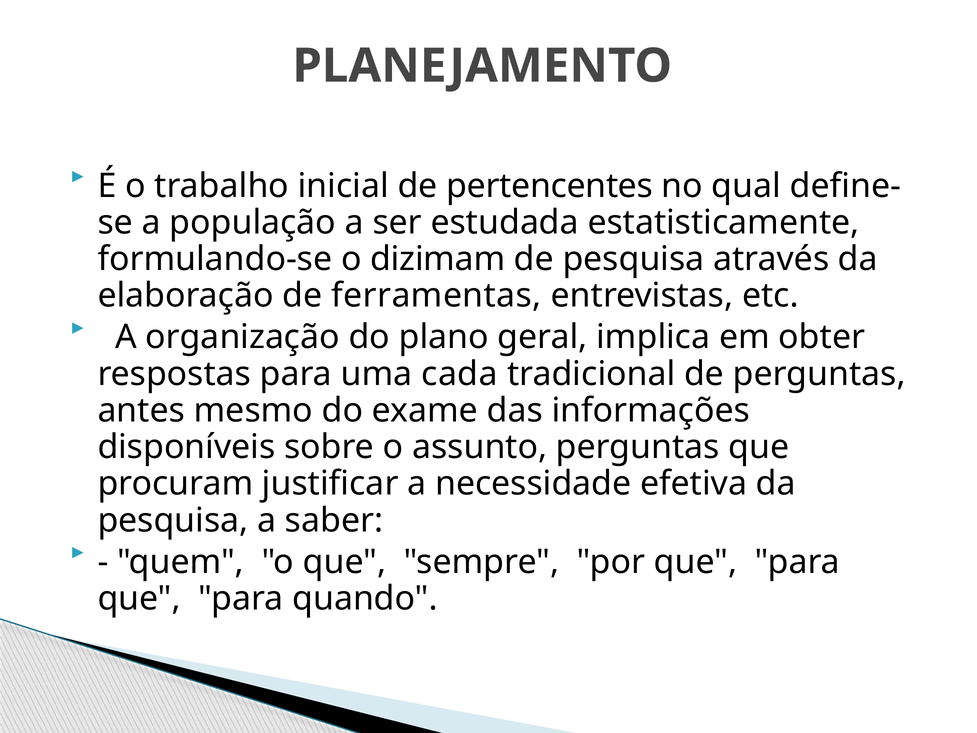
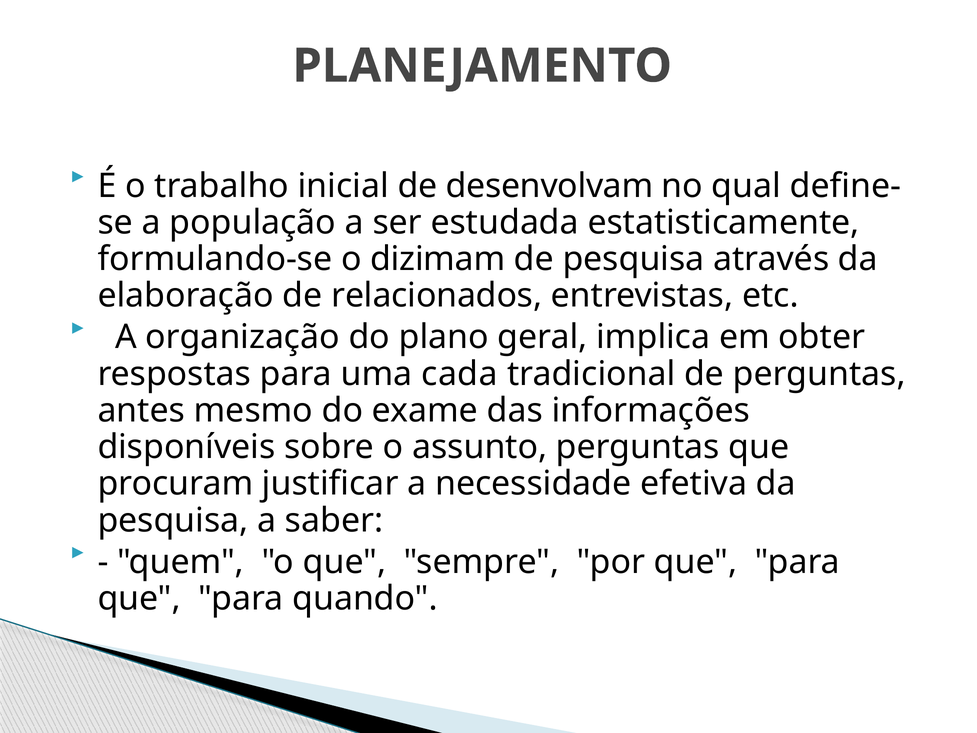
pertencentes: pertencentes -> desenvolvam
ferramentas: ferramentas -> relacionados
